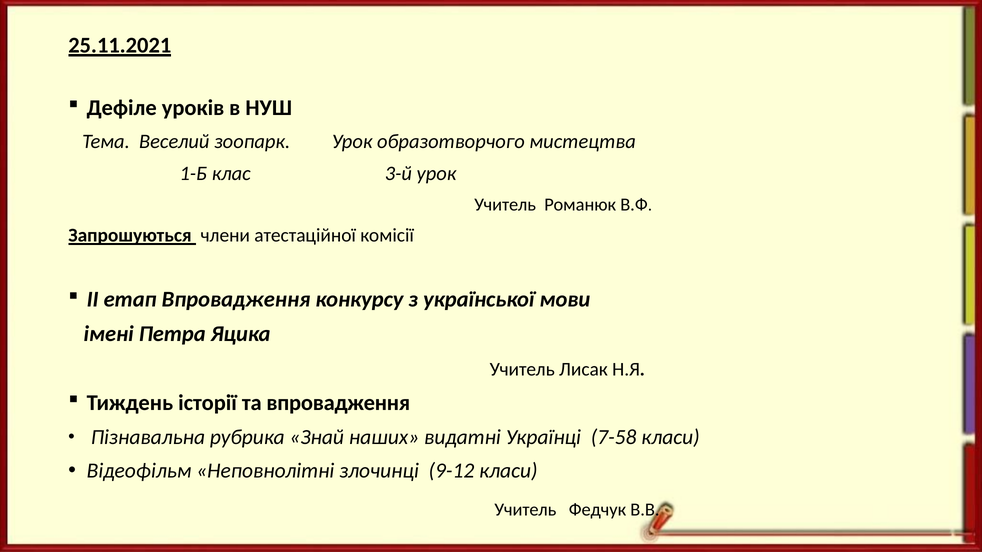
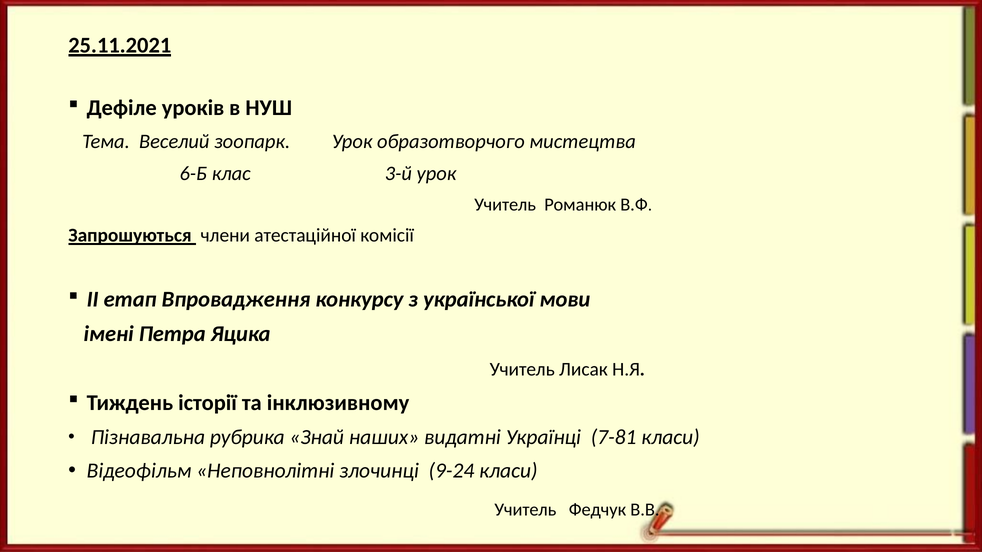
1-Б: 1-Б -> 6-Б
та впровадження: впровадження -> інклюзивному
7-58: 7-58 -> 7-81
9-12: 9-12 -> 9-24
